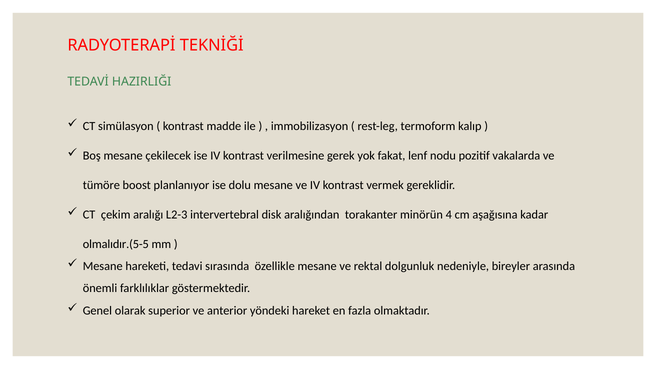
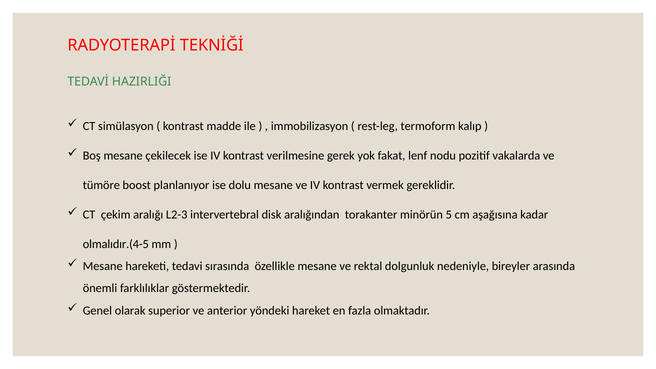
4: 4 -> 5
olmalıdır.(5-5: olmalıdır.(5-5 -> olmalıdır.(4-5
